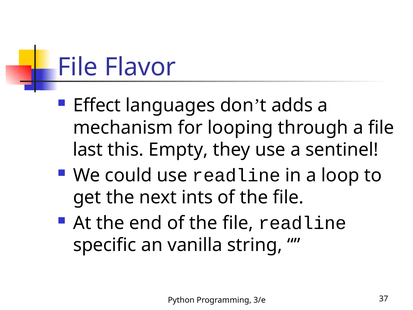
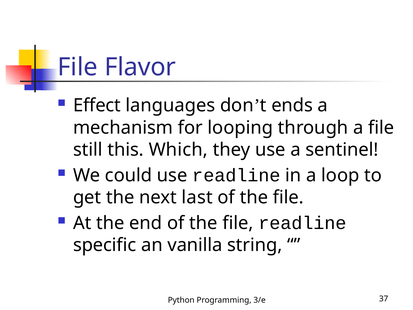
adds: adds -> ends
last: last -> still
Empty: Empty -> Which
ints: ints -> last
